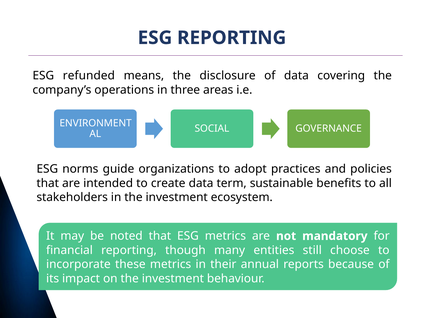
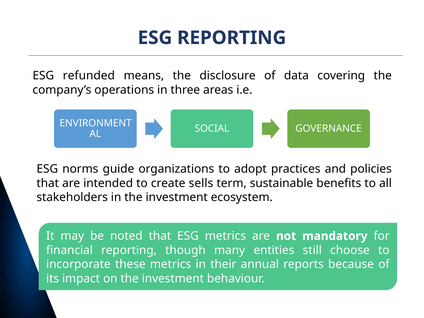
create data: data -> sells
